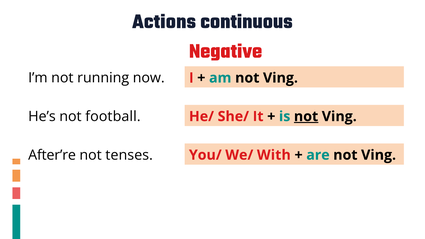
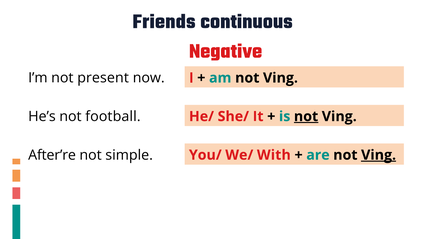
Actions: Actions -> Friends
running: running -> present
tenses: tenses -> simple
Ving at (379, 155) underline: none -> present
